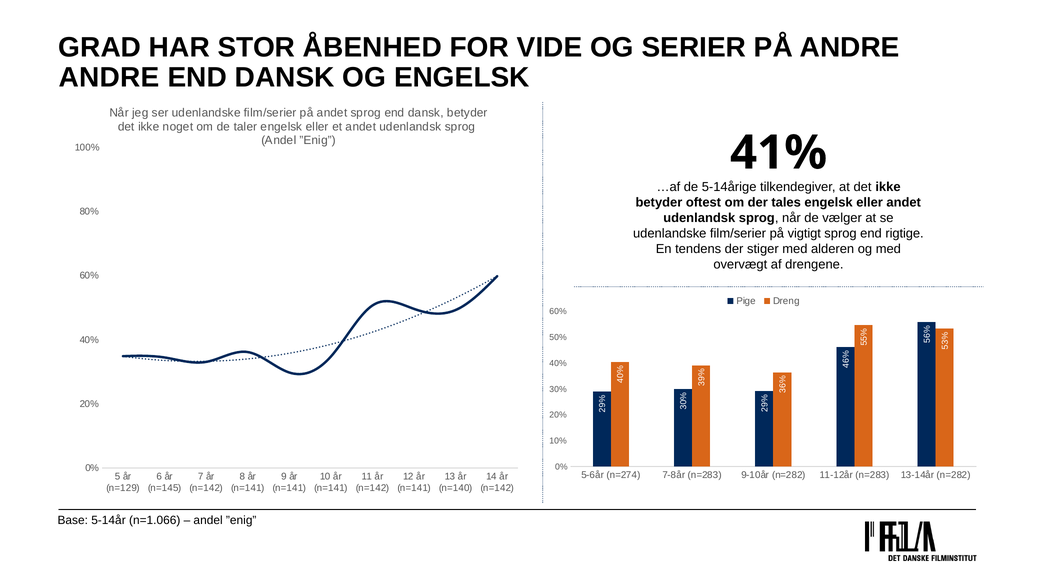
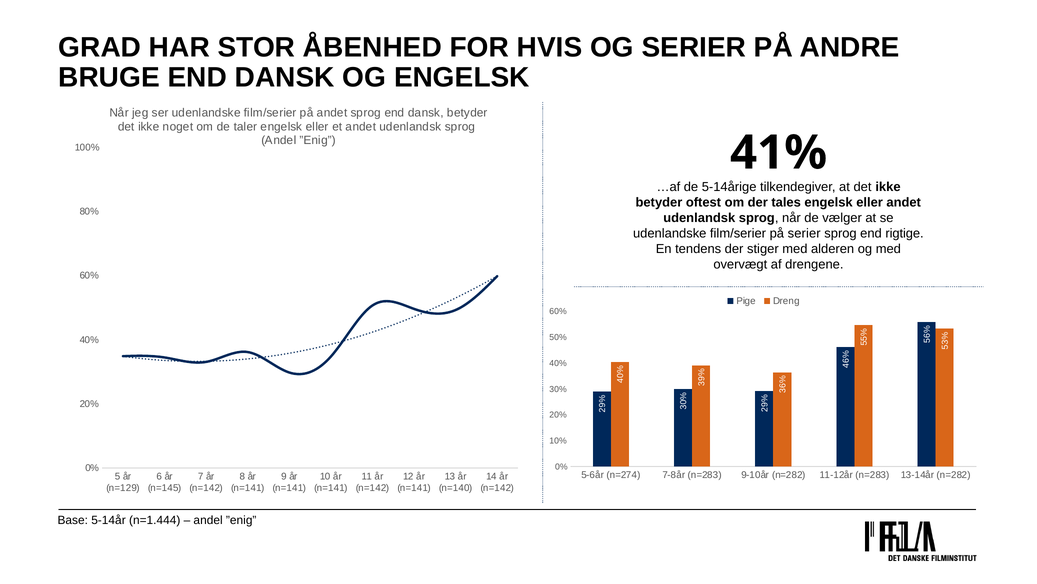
VIDE: VIDE -> HVIS
ANDRE at (109, 78): ANDRE -> BRUGE
på vigtigt: vigtigt -> serier
n=1.066: n=1.066 -> n=1.444
